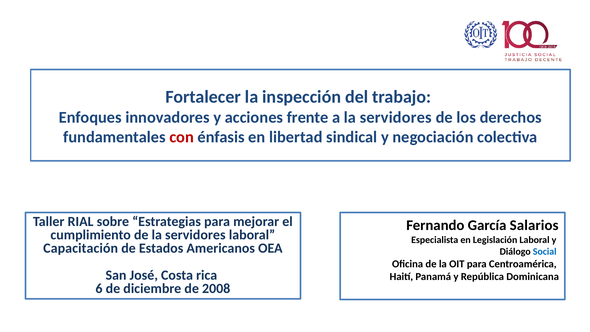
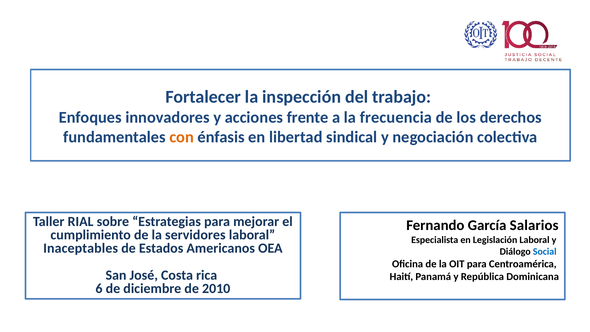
a la servidores: servidores -> frecuencia
con colour: red -> orange
Capacitación: Capacitación -> Inaceptables
2008: 2008 -> 2010
